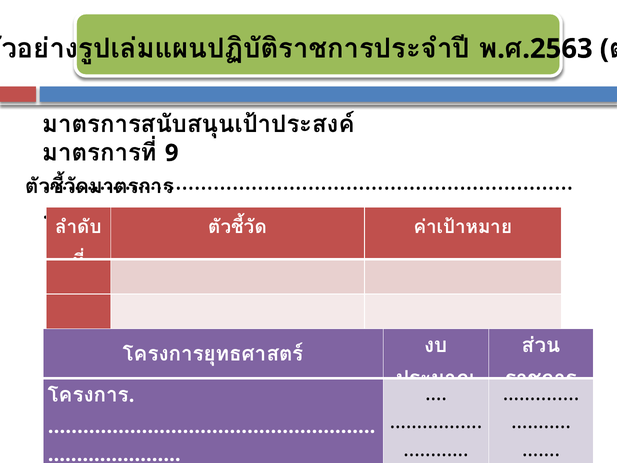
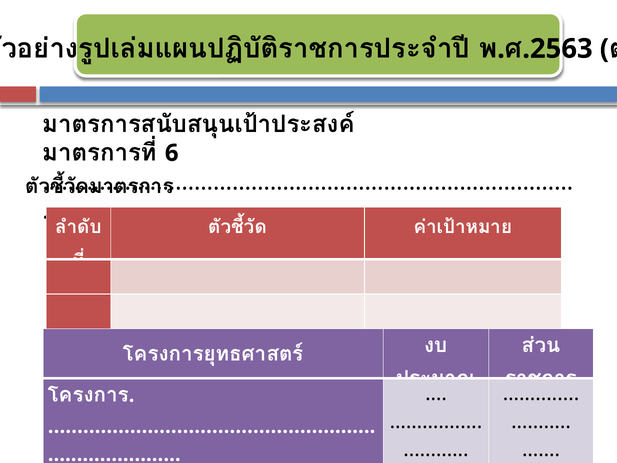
9: 9 -> 6
